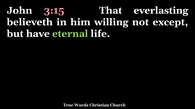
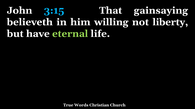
3:15 colour: pink -> light blue
everlasting: everlasting -> gainsaying
except: except -> liberty
